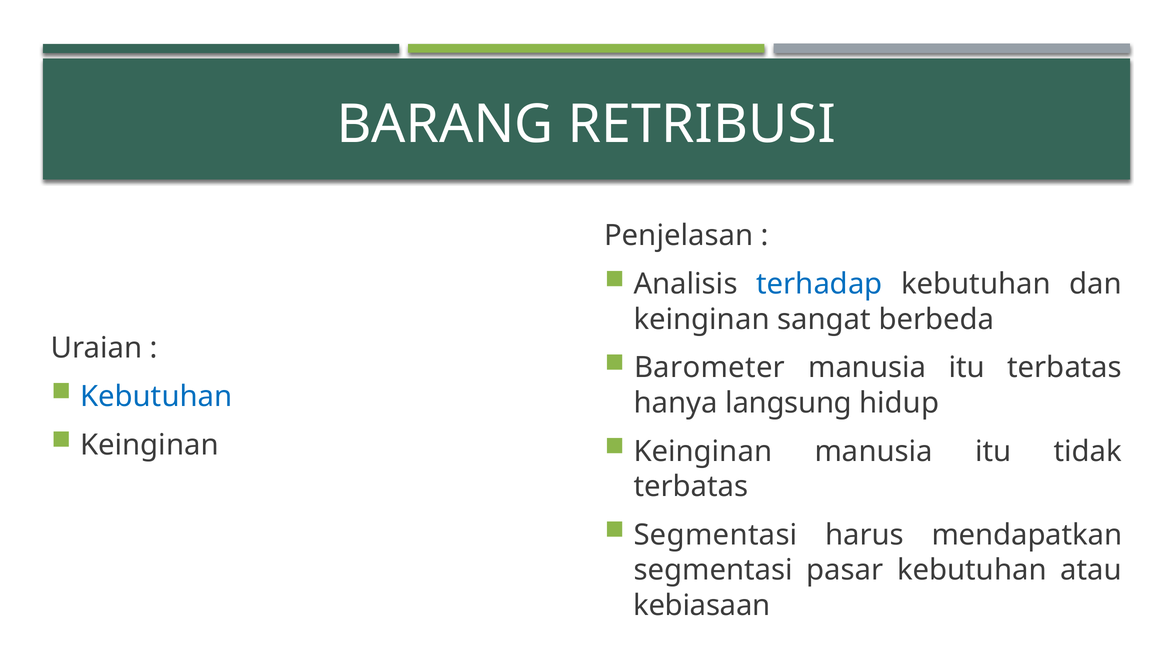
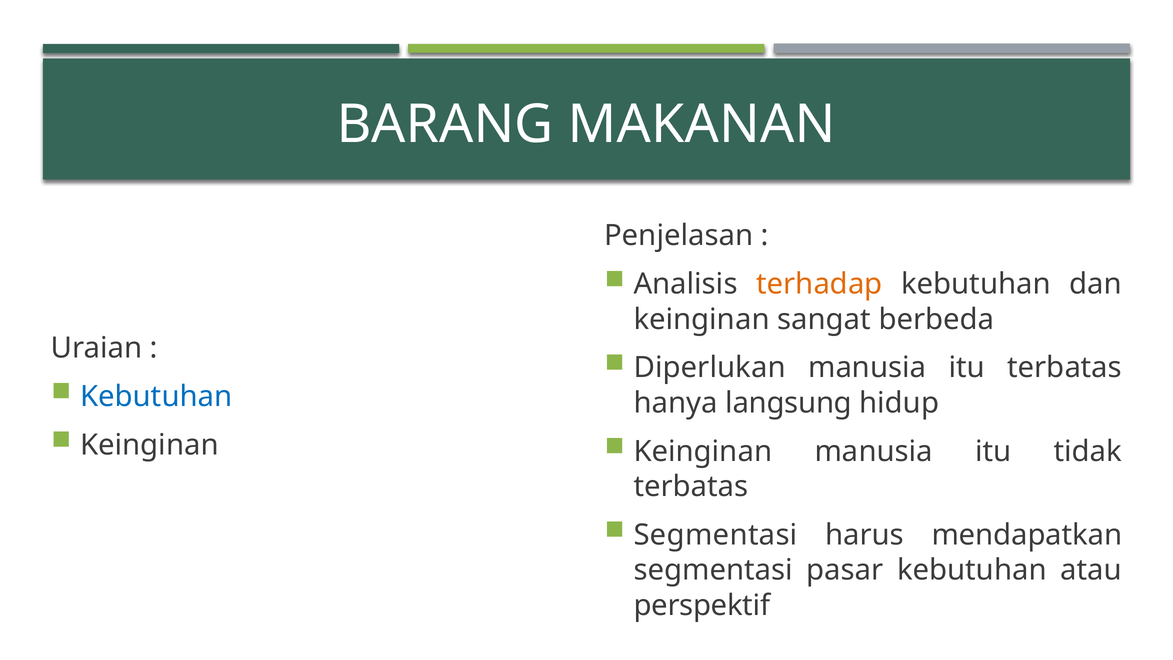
RETRIBUSI: RETRIBUSI -> MAKANAN
terhadap colour: blue -> orange
Barometer: Barometer -> Diperlukan
kebiasaan: kebiasaan -> perspektif
